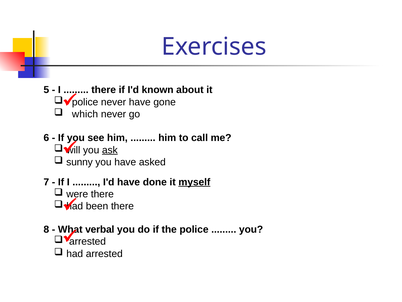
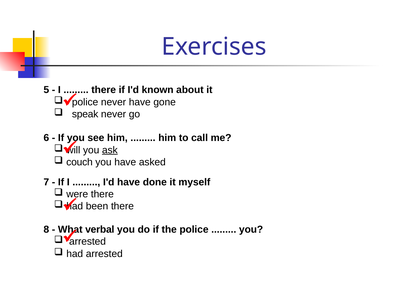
which: which -> speak
sunny: sunny -> couch
myself underline: present -> none
